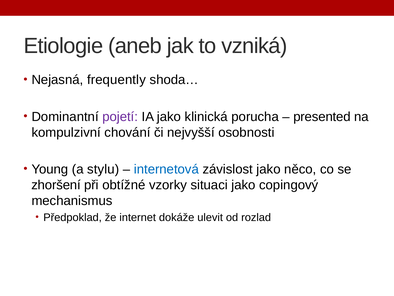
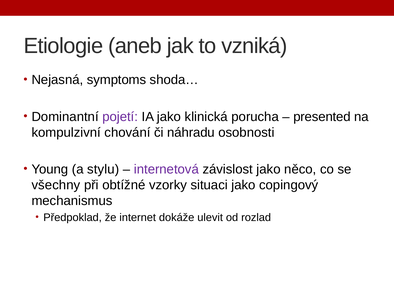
frequently: frequently -> symptoms
nejvyšší: nejvyšší -> náhradu
internetová colour: blue -> purple
zhoršení: zhoršení -> všechny
